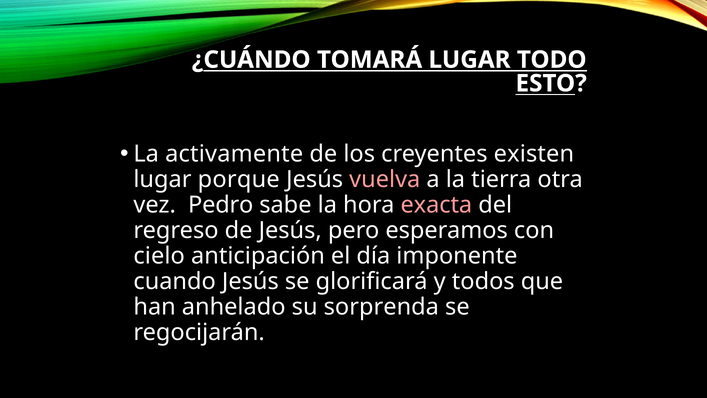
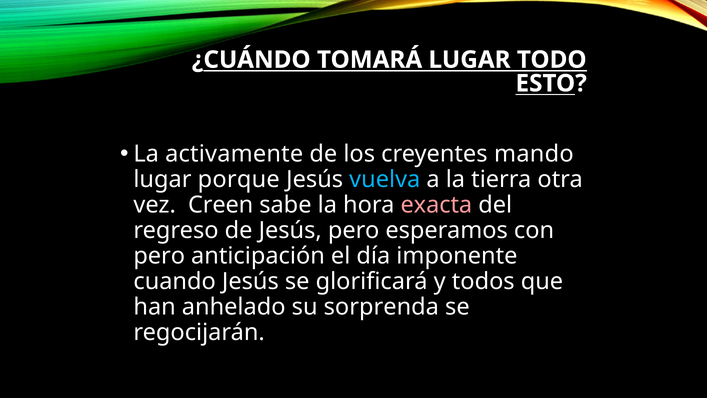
existen: existen -> mando
vuelva colour: pink -> light blue
Pedro: Pedro -> Creen
cielo at (159, 256): cielo -> pero
